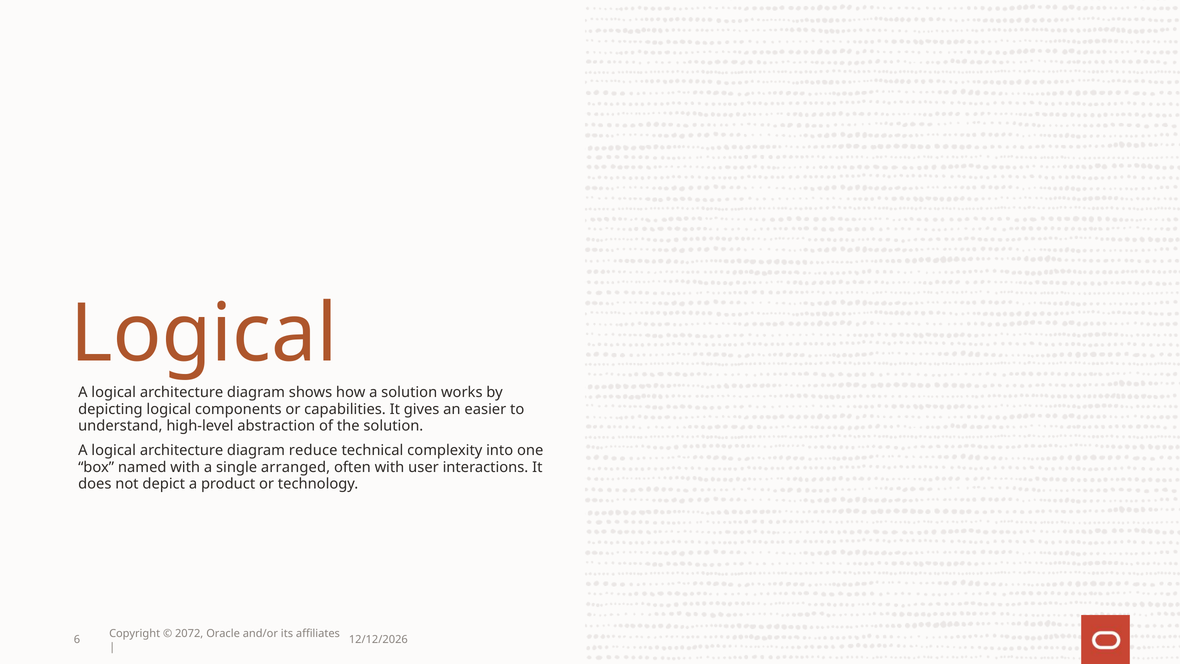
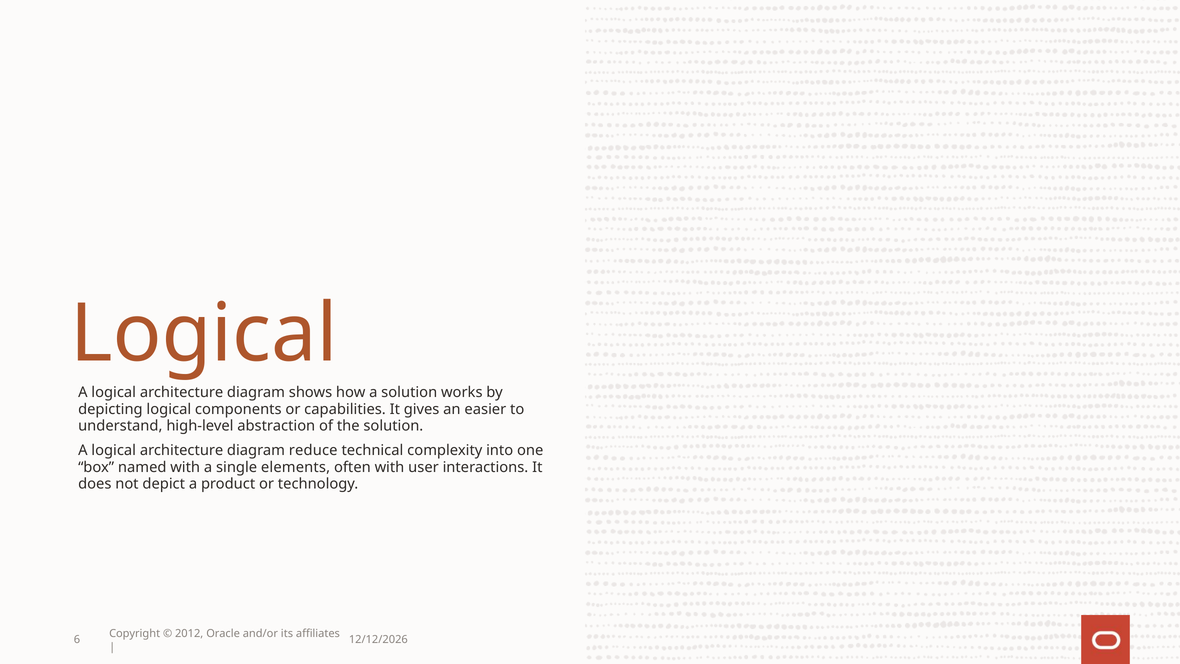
arranged: arranged -> elements
2072: 2072 -> 2012
